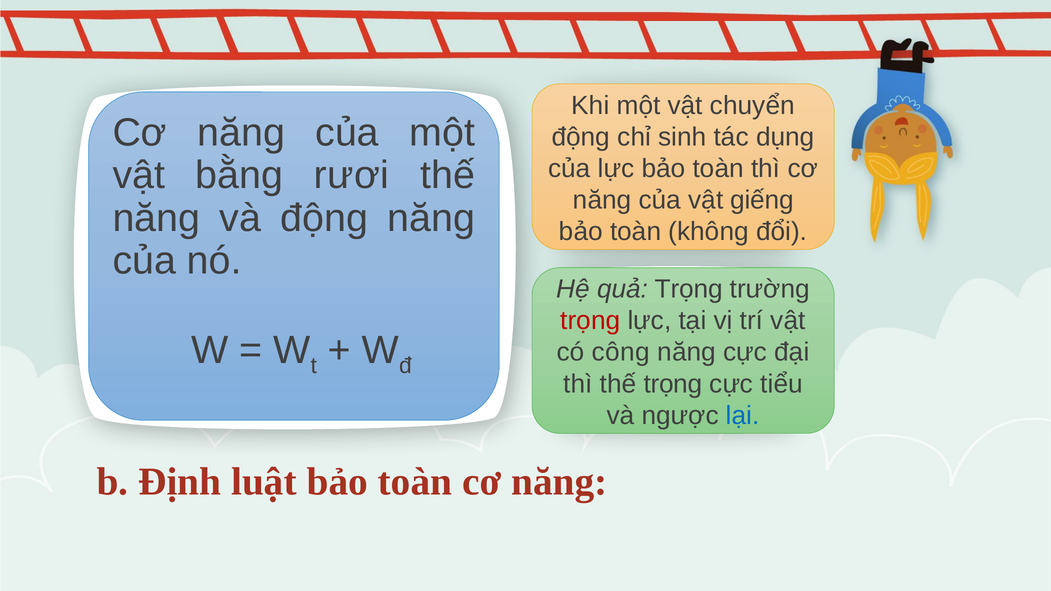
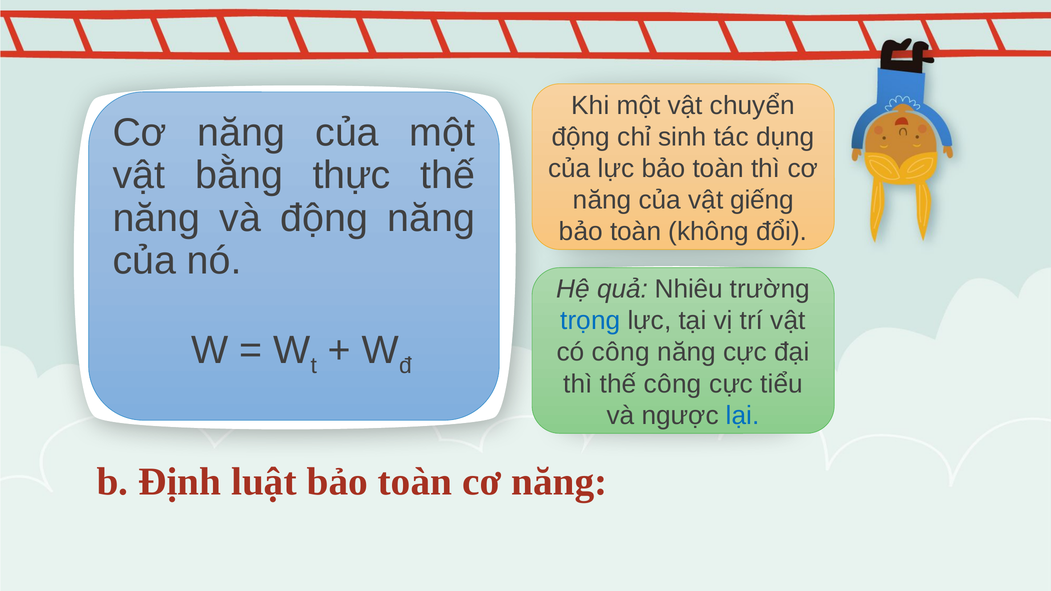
rươi: rươi -> thực
quả Trọng: Trọng -> Nhiêu
trọng at (590, 321) colour: red -> blue
thế trọng: trọng -> công
